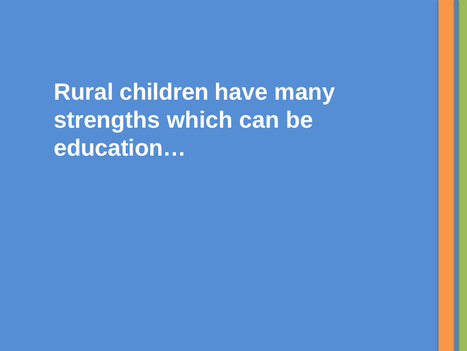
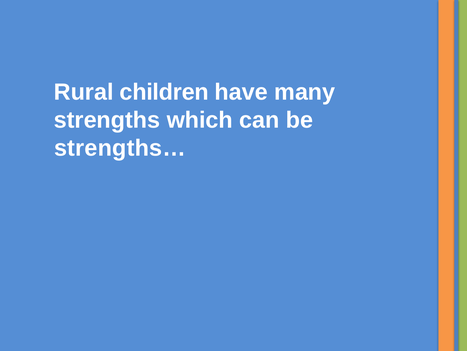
education…: education… -> strengths…
